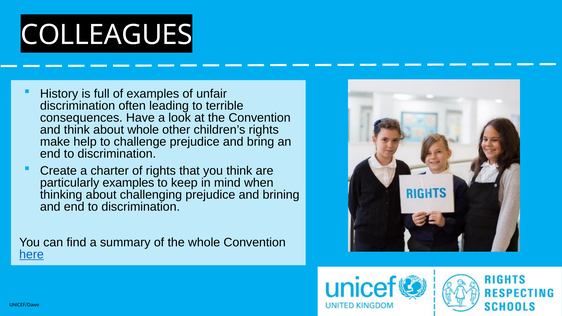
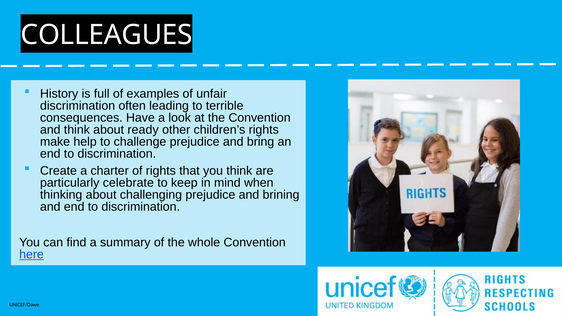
about whole: whole -> ready
particularly examples: examples -> celebrate
